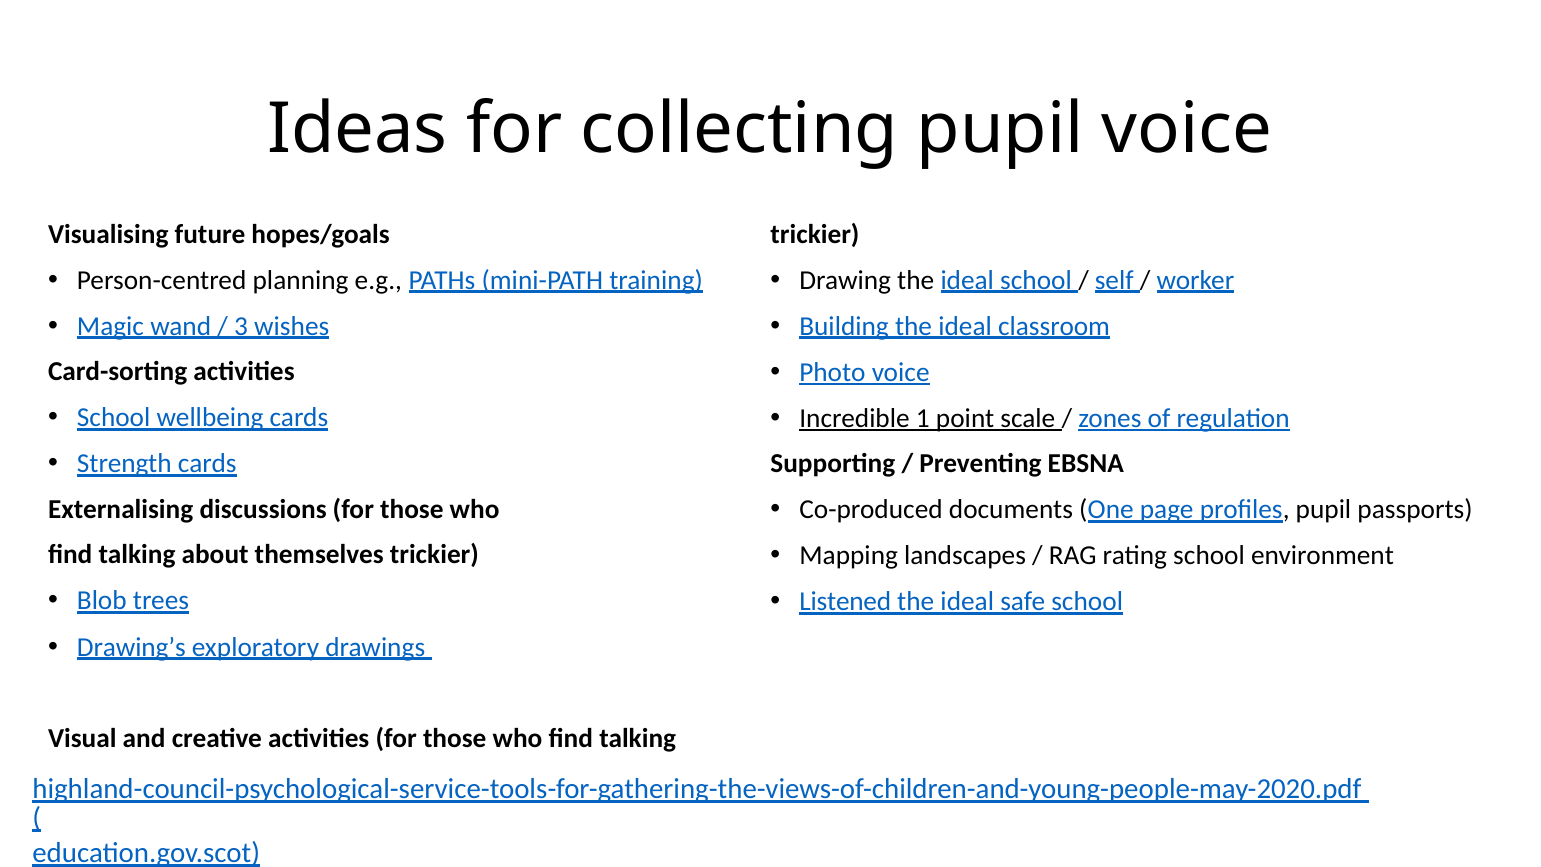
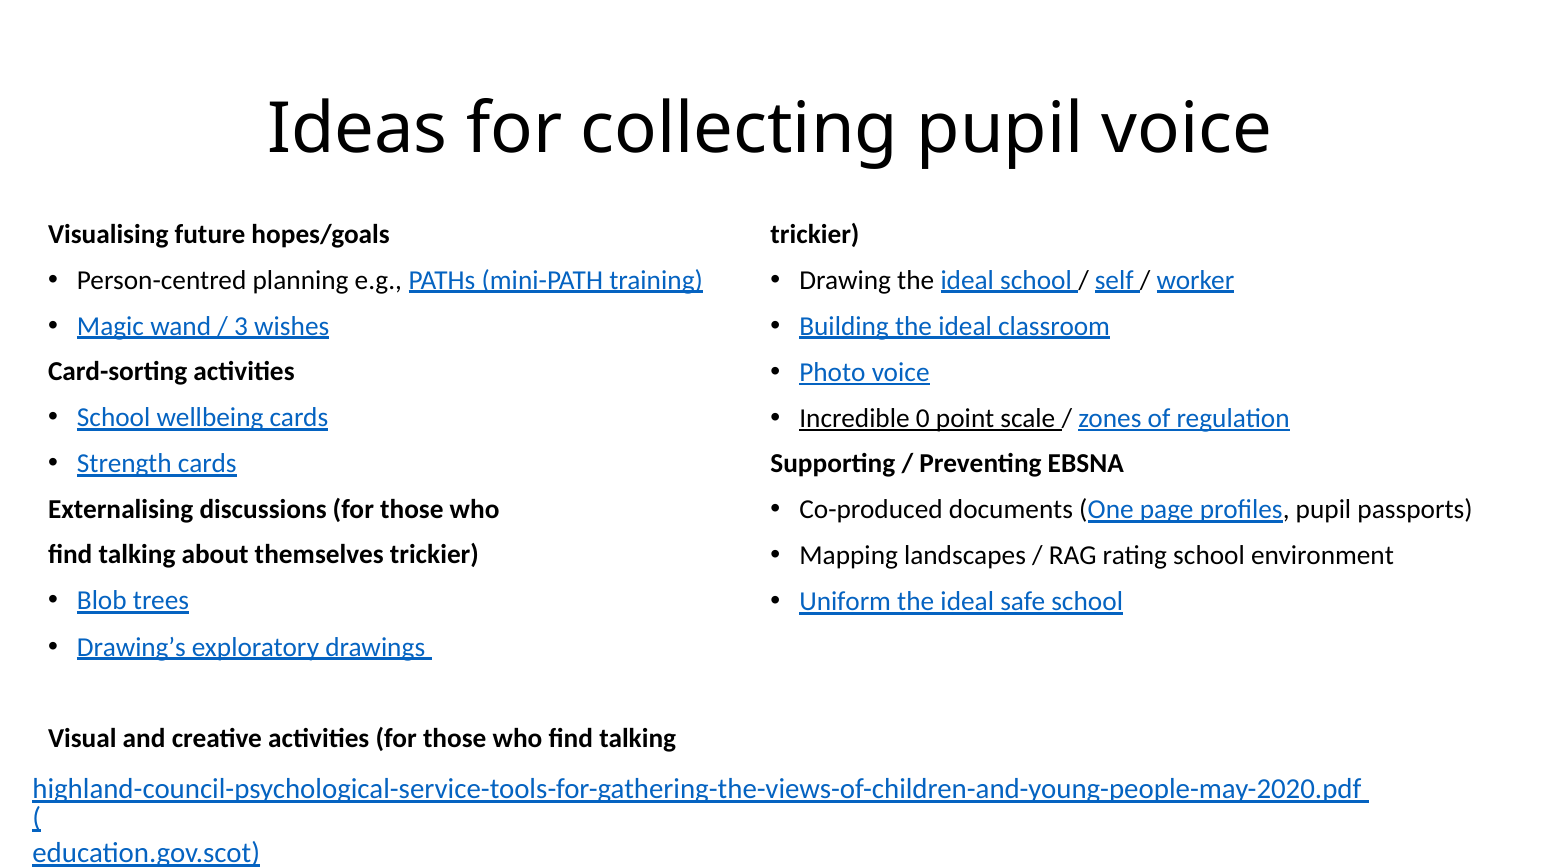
1: 1 -> 0
Listened: Listened -> Uniform
